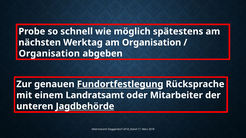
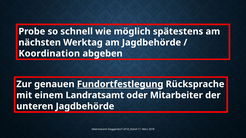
am Organisation: Organisation -> Jagdbehörde
Organisation at (49, 54): Organisation -> Koordination
Jagdbehörde at (85, 107) underline: present -> none
